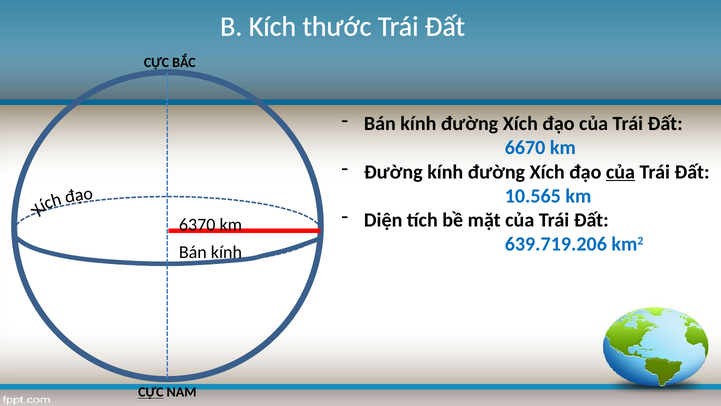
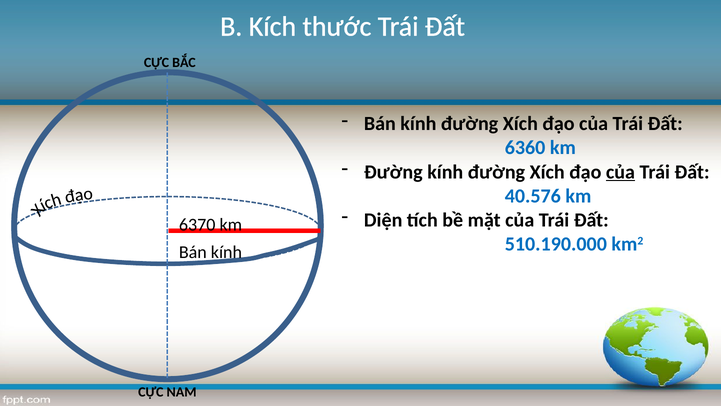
6670: 6670 -> 6360
10.565: 10.565 -> 40.576
639.719.206: 639.719.206 -> 510.190.000
CỰC at (151, 392) underline: present -> none
